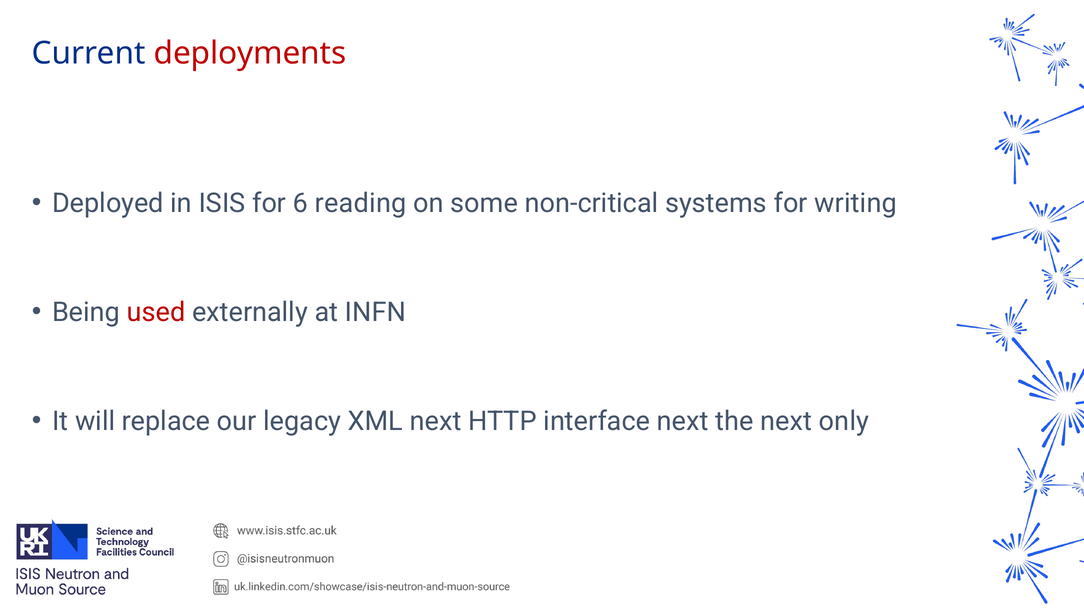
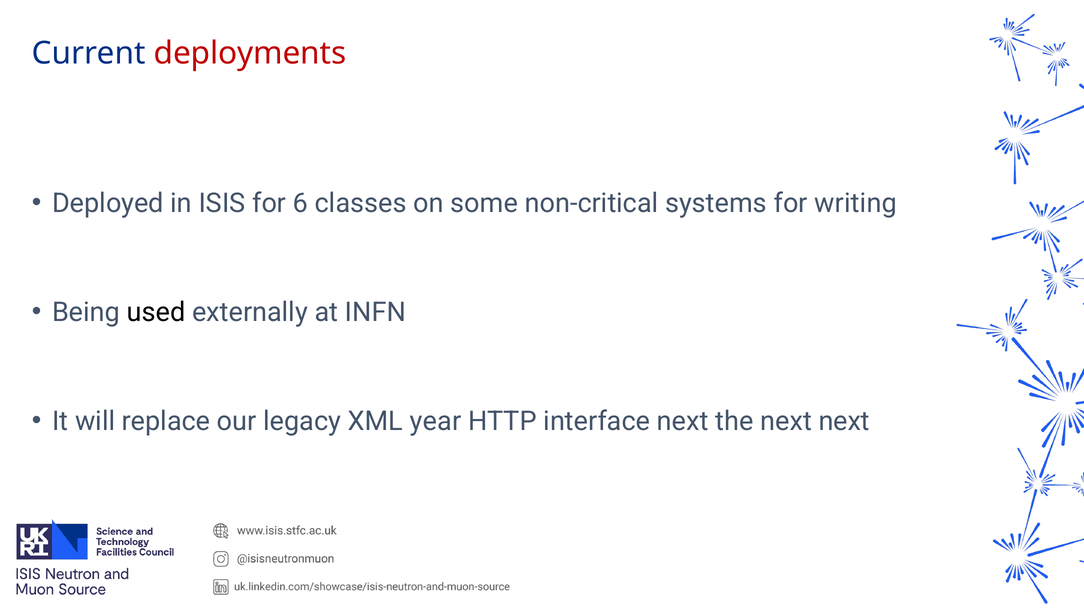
reading: reading -> classes
used colour: red -> black
XML next: next -> year
next only: only -> next
